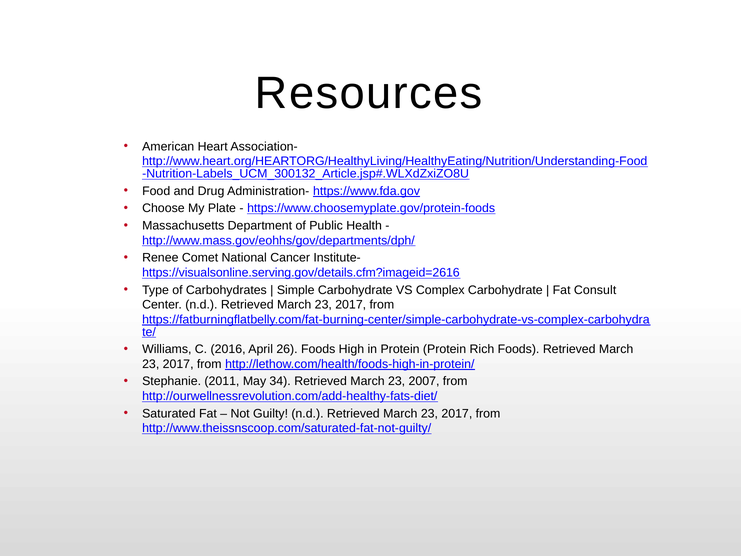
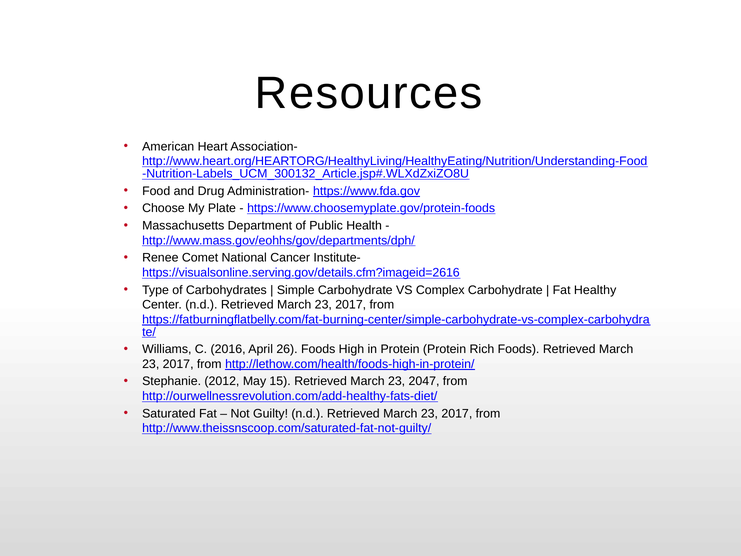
Consult: Consult -> Healthy
2011: 2011 -> 2012
34: 34 -> 15
2007: 2007 -> 2047
